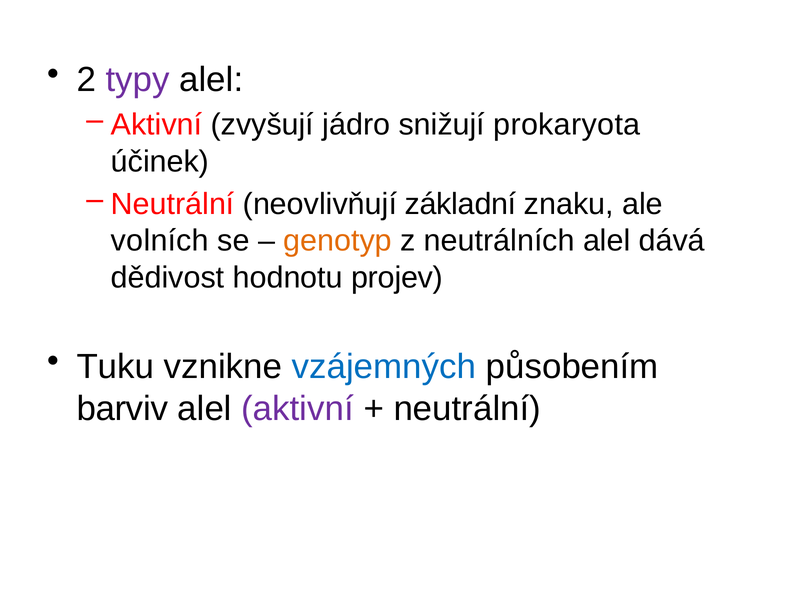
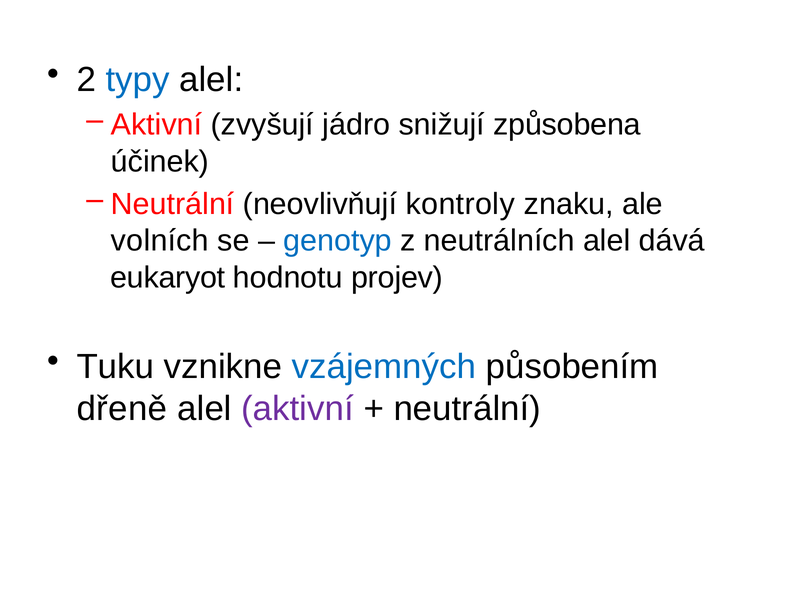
typy colour: purple -> blue
prokaryota: prokaryota -> způsobena
základní: základní -> kontroly
genotyp colour: orange -> blue
dědivost: dědivost -> eukaryot
barviv: barviv -> dřeně
